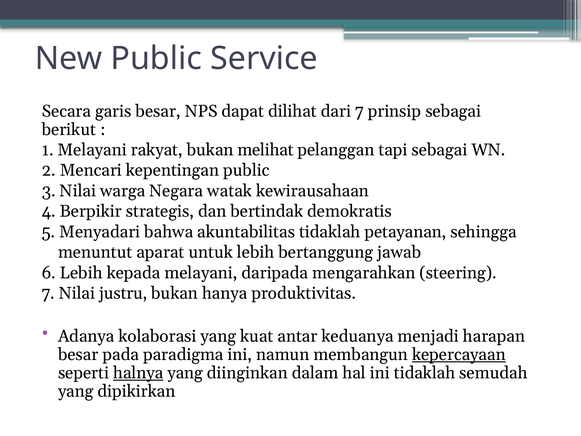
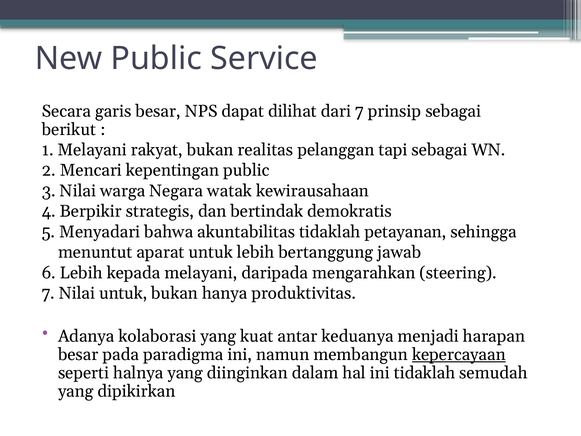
melihat: melihat -> realitas
Nilai justru: justru -> untuk
halnya underline: present -> none
